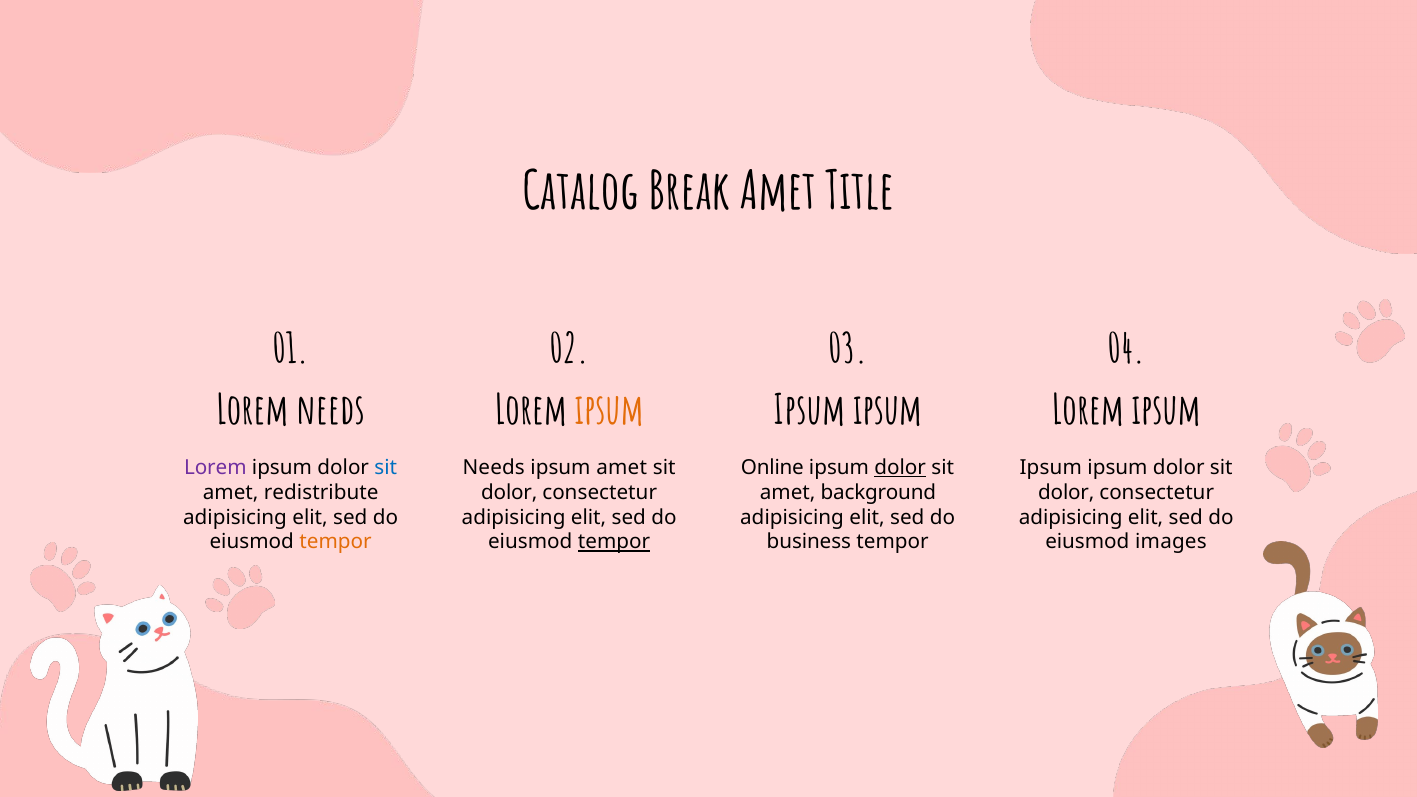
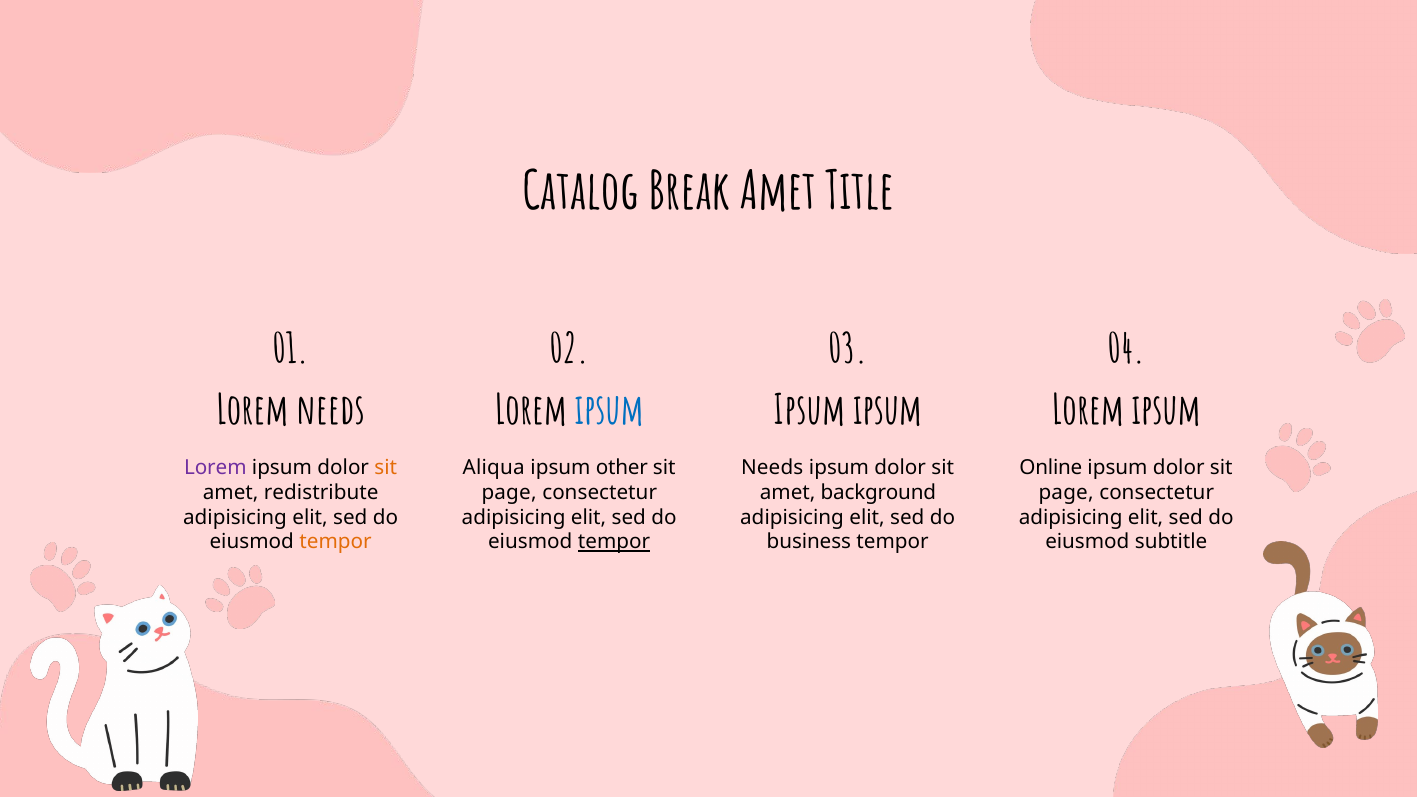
ipsum at (609, 411) colour: orange -> blue
sit at (386, 468) colour: blue -> orange
Needs at (494, 468): Needs -> Aliqua
ipsum amet: amet -> other
Online at (772, 468): Online -> Needs
dolor at (900, 468) underline: present -> none
Ipsum at (1051, 468): Ipsum -> Online
dolor at (509, 492): dolor -> page
dolor at (1066, 492): dolor -> page
images: images -> subtitle
